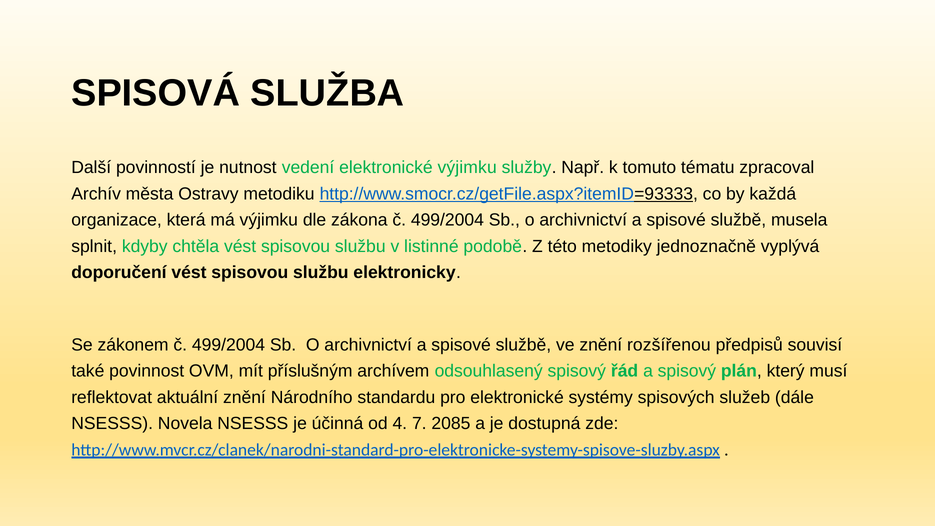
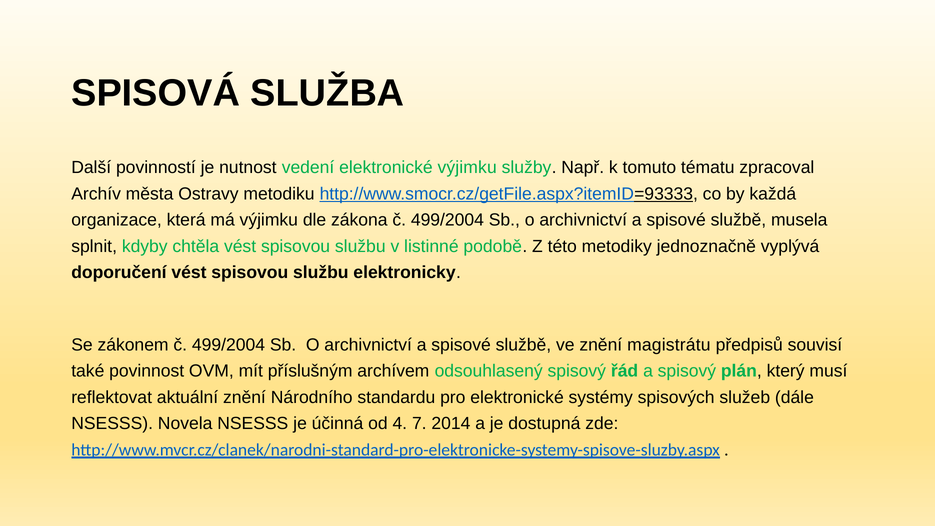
rozšířenou: rozšířenou -> magistrátu
2085: 2085 -> 2014
